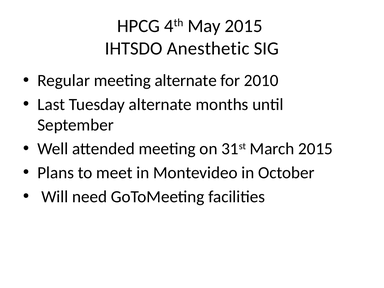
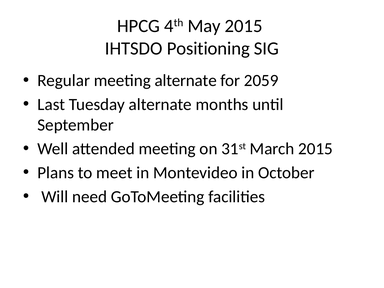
Anesthetic: Anesthetic -> Positioning
2010: 2010 -> 2059
